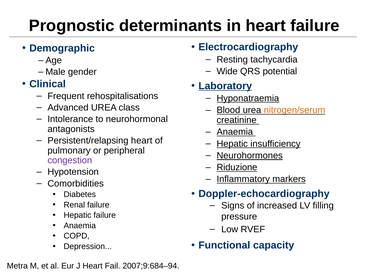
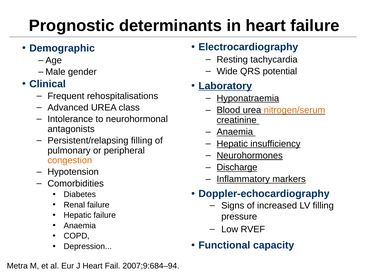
Persistent/relapsing heart: heart -> filling
congestion colour: purple -> orange
Riduzione: Riduzione -> Discharge
